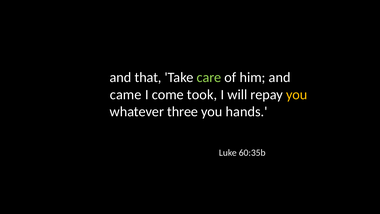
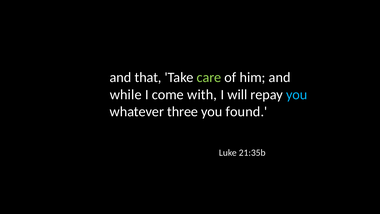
came: came -> while
took: took -> with
you at (297, 95) colour: yellow -> light blue
hands: hands -> found
60:35b: 60:35b -> 21:35b
